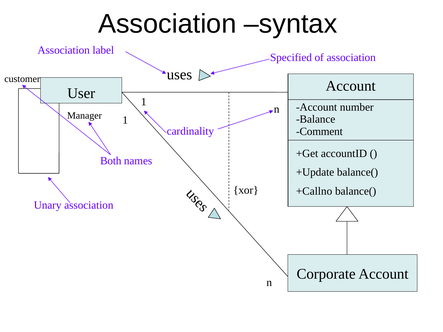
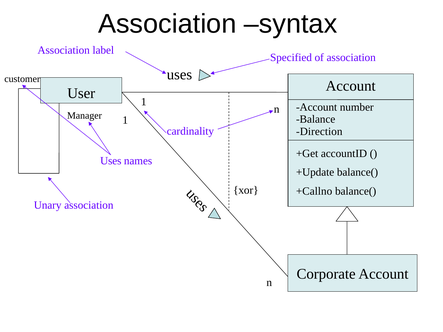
Comment: Comment -> Direction
Both at (111, 161): Both -> Uses
